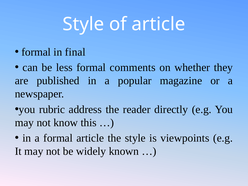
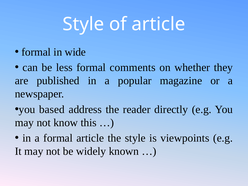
final: final -> wide
rubric: rubric -> based
